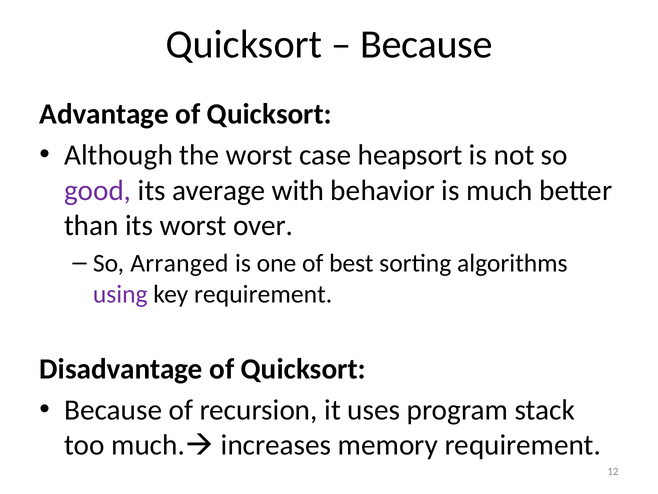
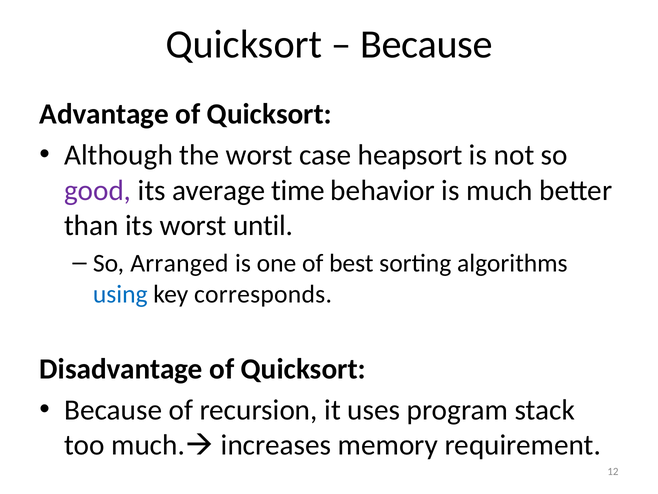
with: with -> time
over: over -> until
using colour: purple -> blue
key requirement: requirement -> corresponds
